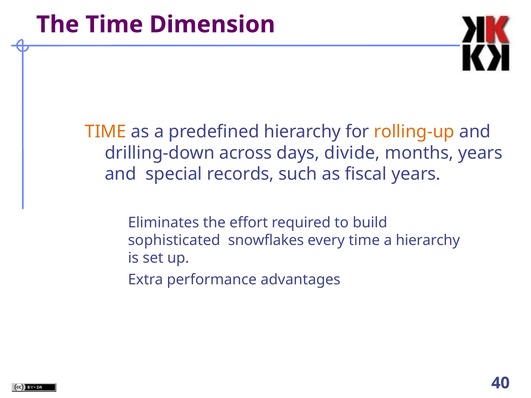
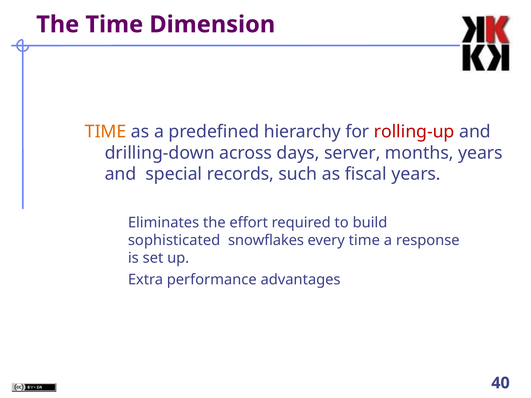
rolling-up colour: orange -> red
divide: divide -> server
a hierarchy: hierarchy -> response
